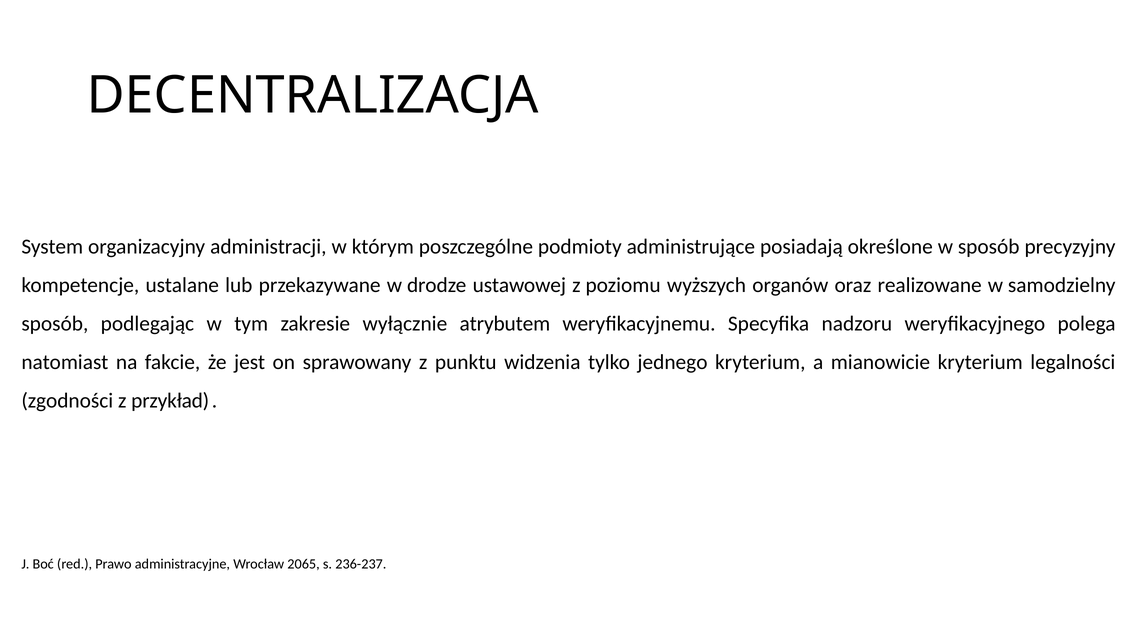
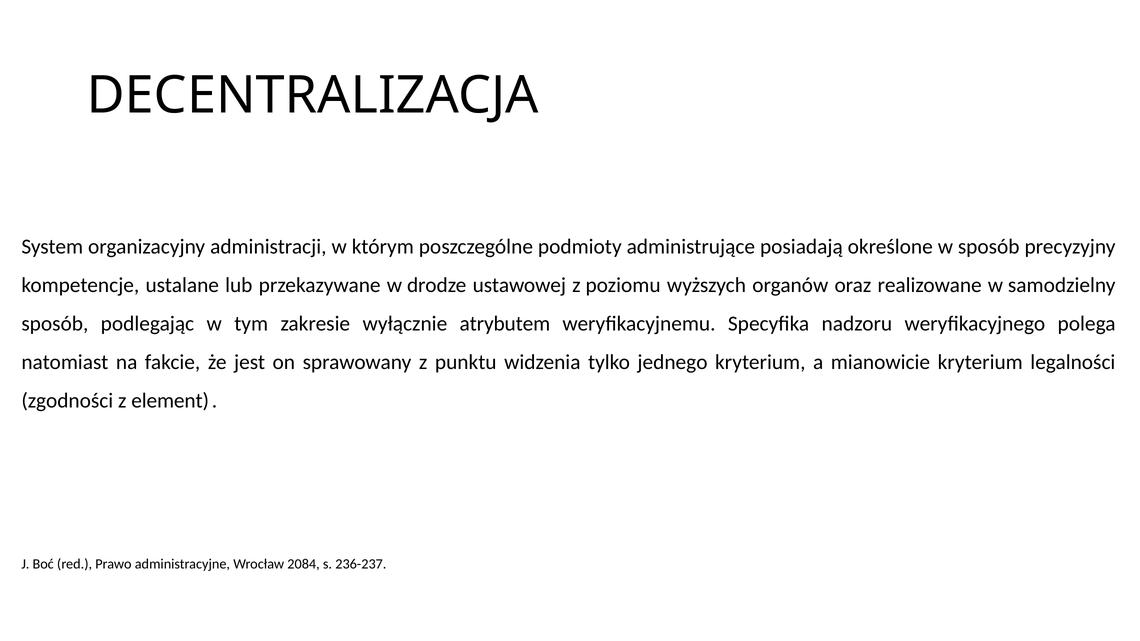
przykład: przykład -> element
2065: 2065 -> 2084
